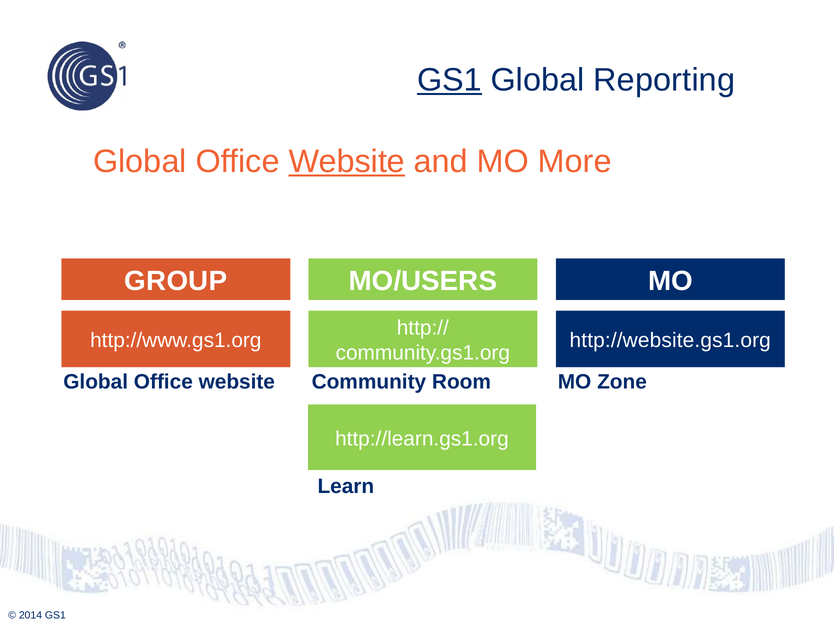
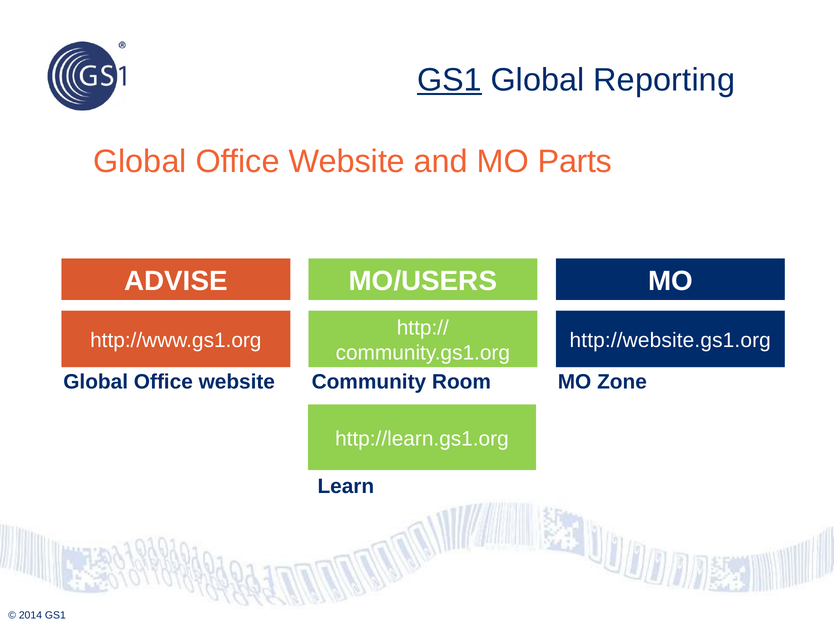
Website at (347, 162) underline: present -> none
More: More -> Parts
GROUP: GROUP -> ADVISE
